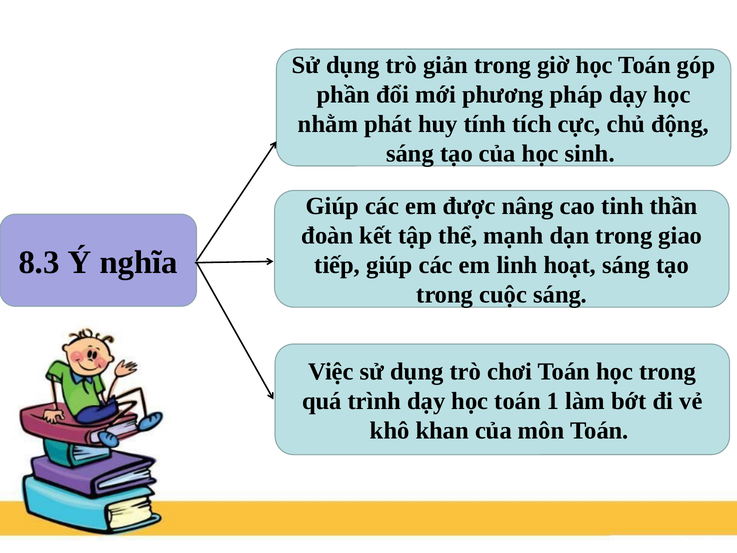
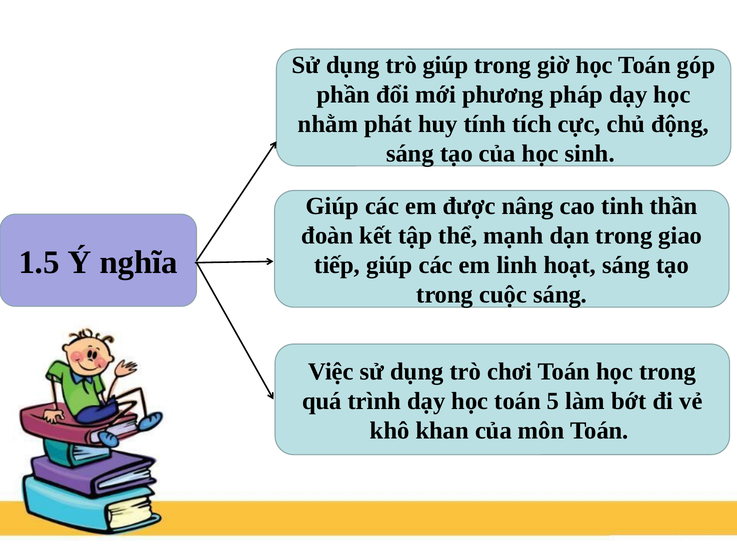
trò giản: giản -> giúp
8.3: 8.3 -> 1.5
1: 1 -> 5
